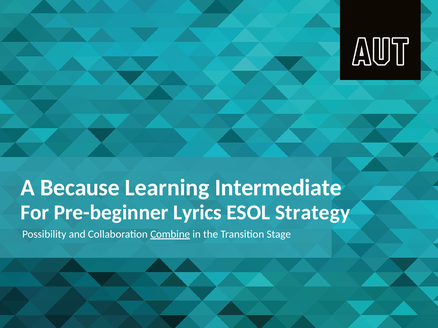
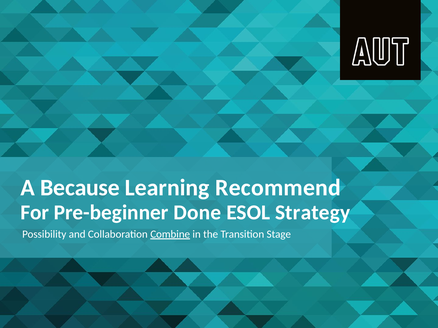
Intermediate: Intermediate -> Recommend
Lyrics: Lyrics -> Done
